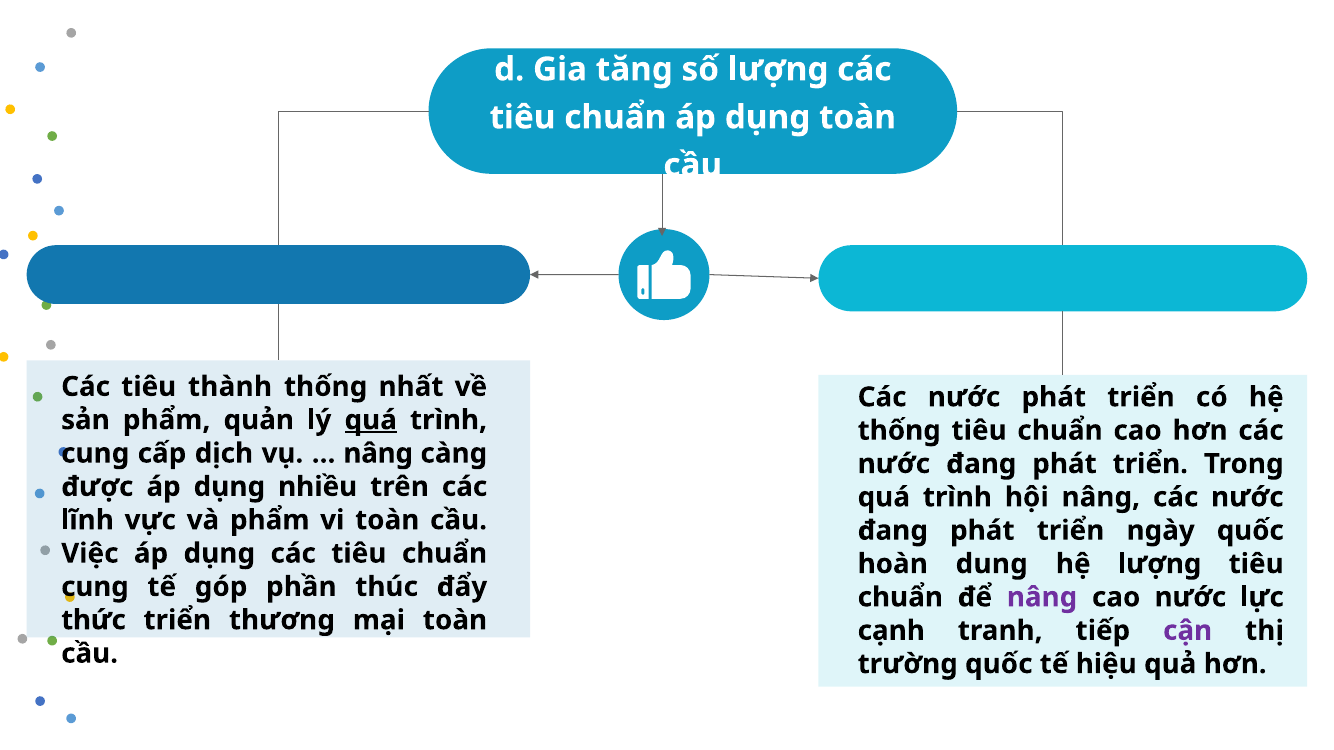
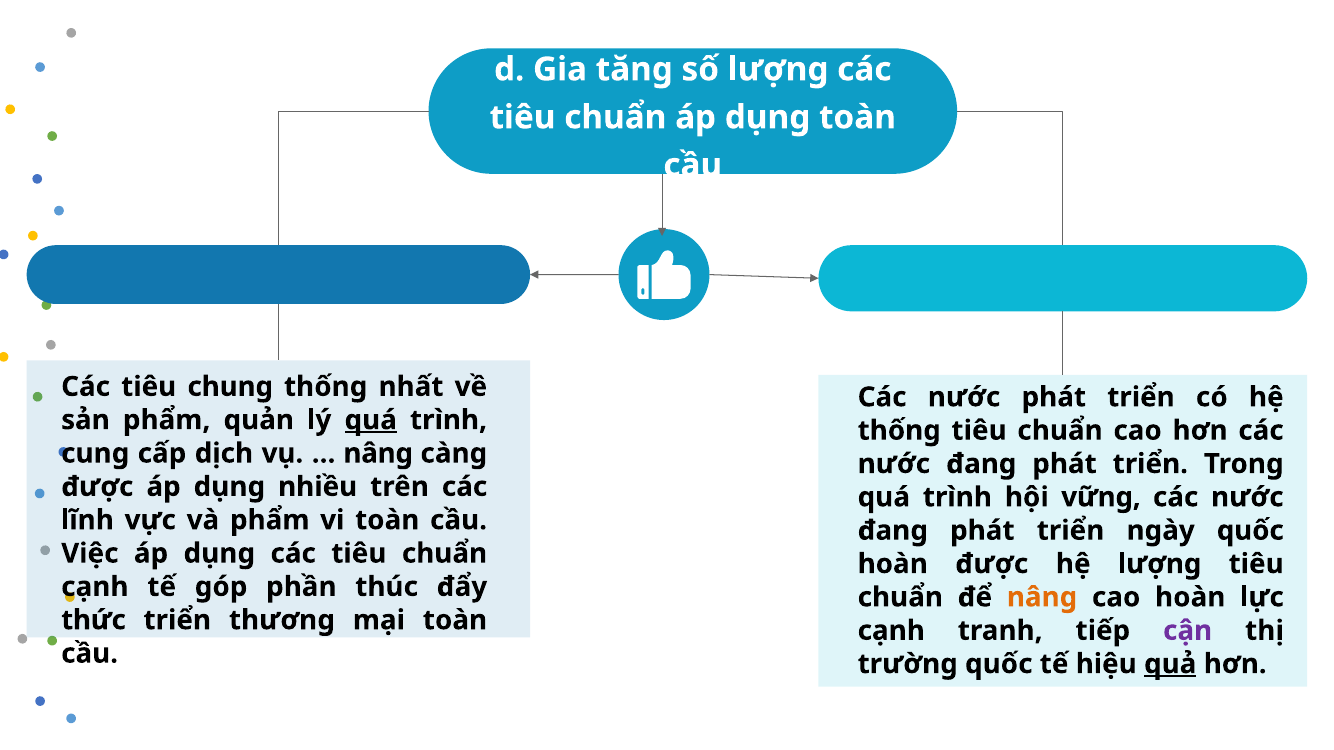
thành: thành -> chung
hội nâng: nâng -> vững
hoàn dung: dung -> được
cung at (95, 587): cung -> cạnh
nâng at (1042, 598) colour: purple -> orange
cao nước: nước -> hoàn
quả underline: none -> present
